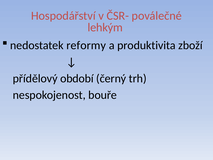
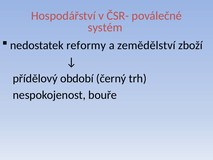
lehkým: lehkým -> systém
produktivita: produktivita -> zemědělství
